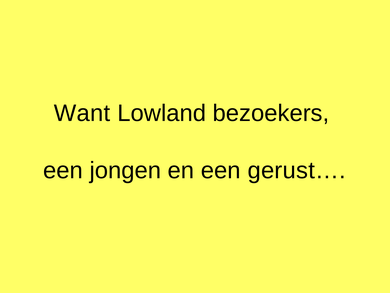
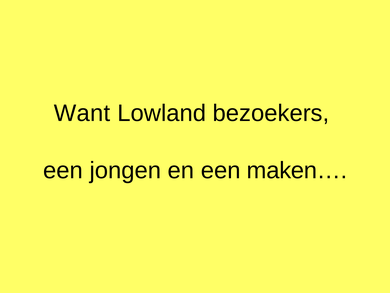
gerust…: gerust… -> maken…
